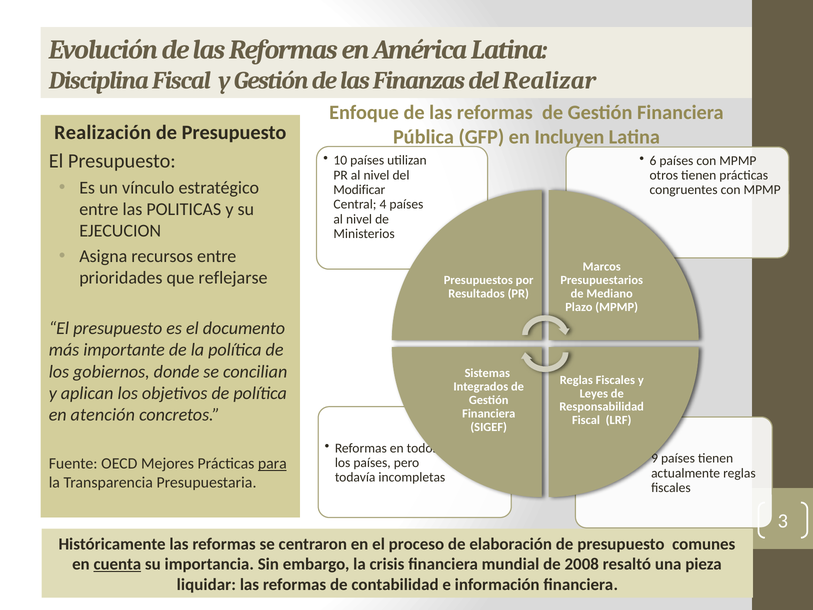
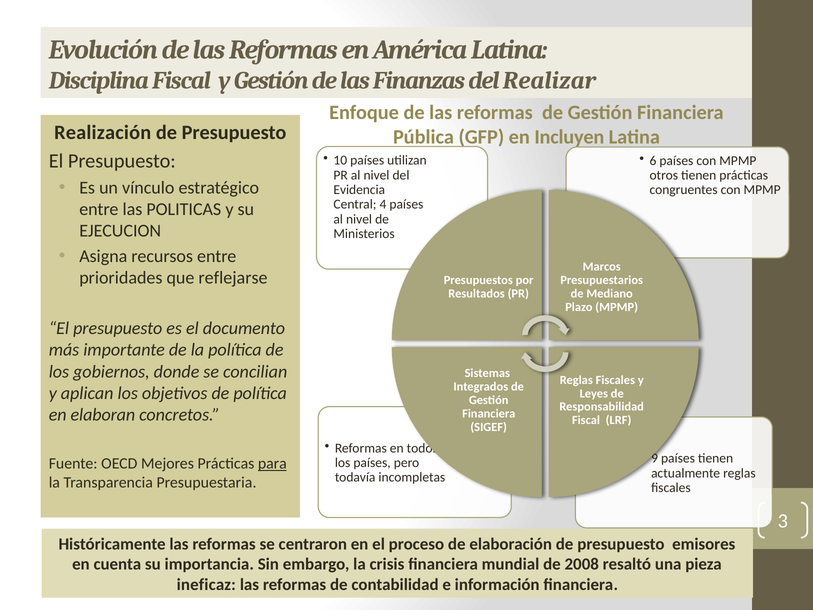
Modificar: Modificar -> Evidencia
atención: atención -> elaboran
comunes: comunes -> emisores
cuenta underline: present -> none
liquidar: liquidar -> ineficaz
